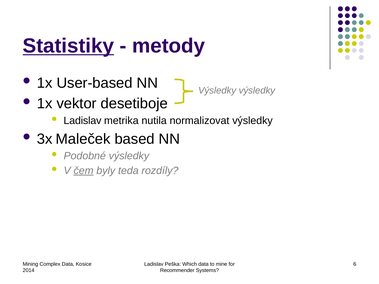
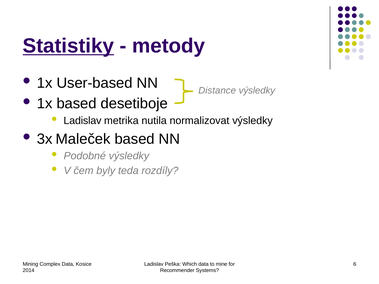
Výsledky at (217, 91): Výsledky -> Distance
1x vektor: vektor -> based
čem underline: present -> none
